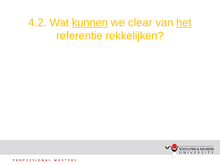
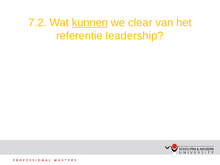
4.2: 4.2 -> 7.2
het underline: present -> none
rekkelijken: rekkelijken -> leadership
